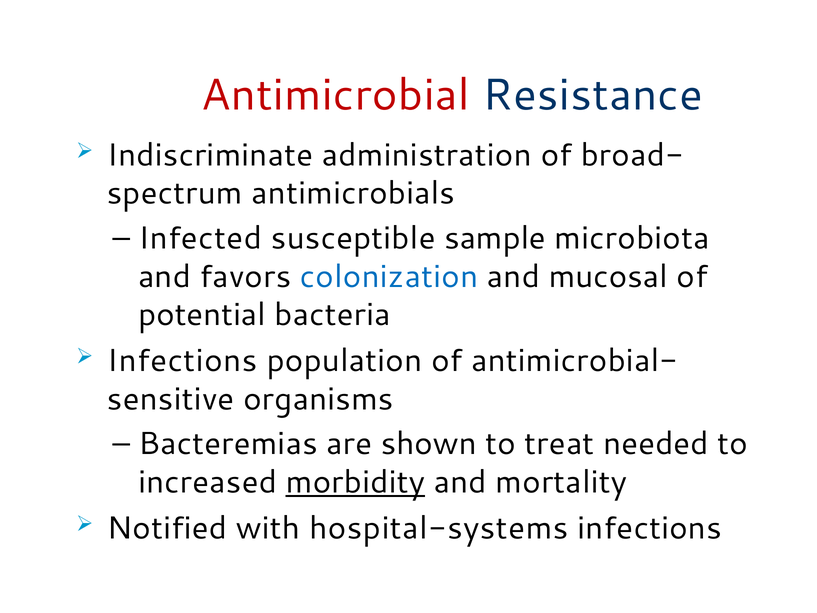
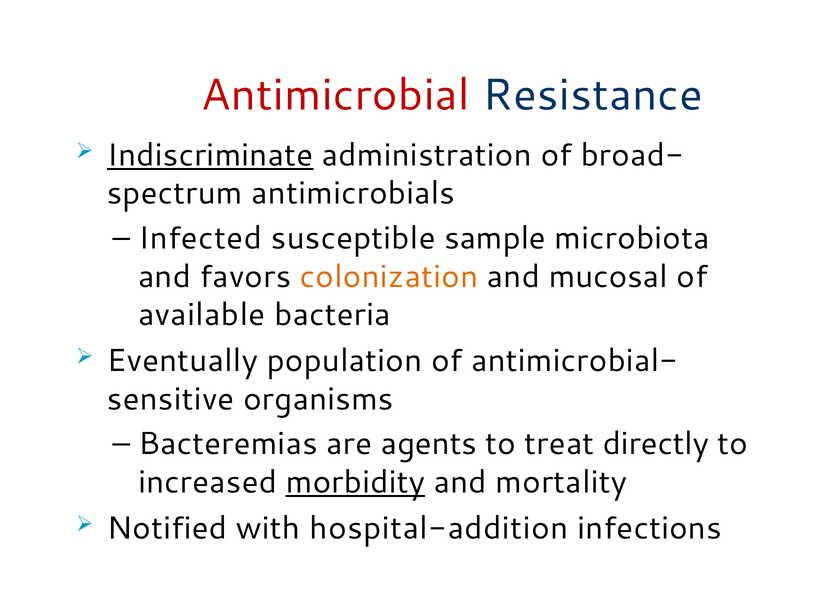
Indiscriminate underline: none -> present
colonization colour: blue -> orange
potential: potential -> available
Infections at (182, 361): Infections -> Eventually
shown: shown -> agents
needed: needed -> directly
hospital-systems: hospital-systems -> hospital-addition
